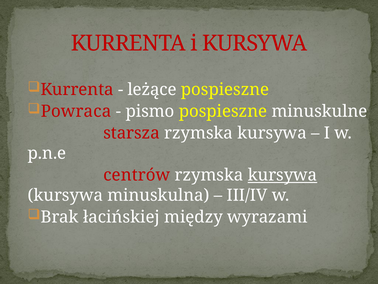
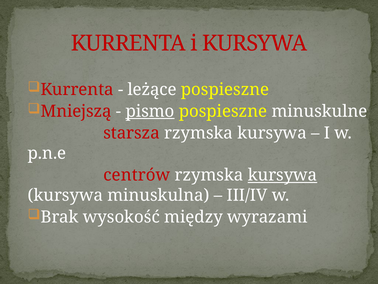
Powraca: Powraca -> Mniejszą
pismo underline: none -> present
łacińskiej: łacińskiej -> wysokość
